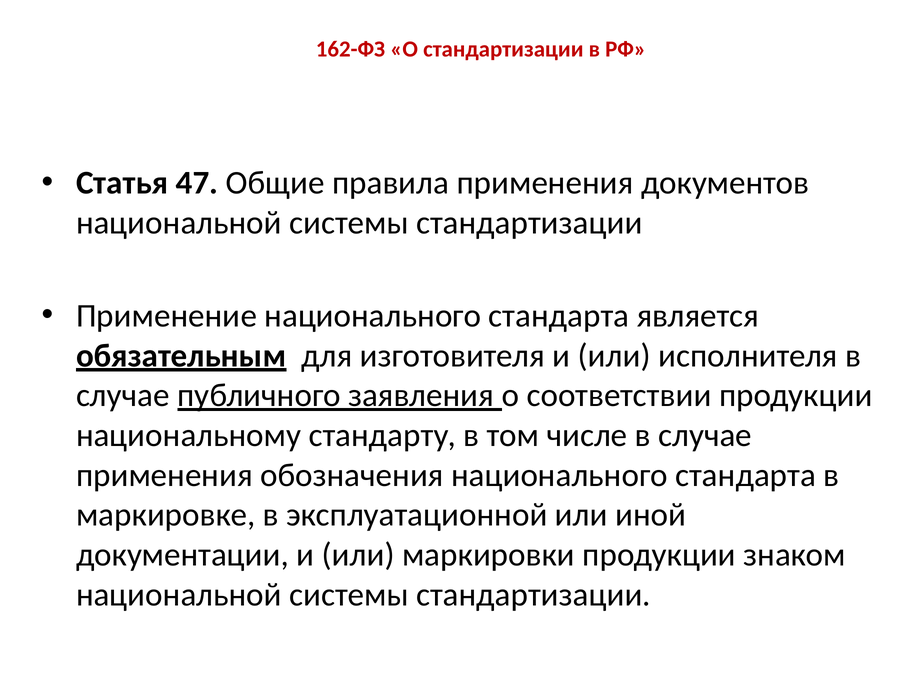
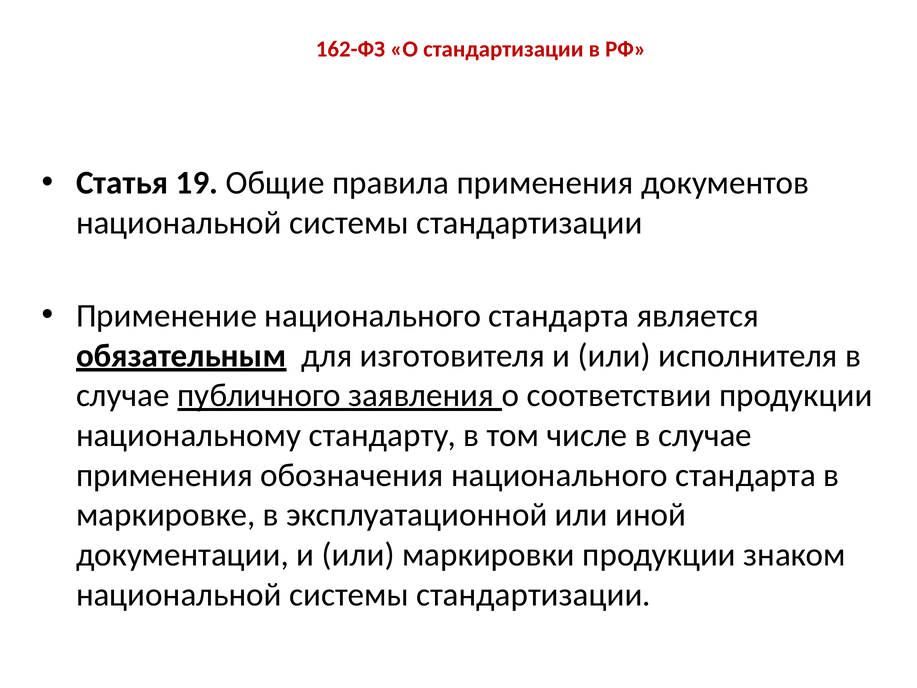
47: 47 -> 19
